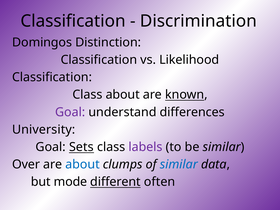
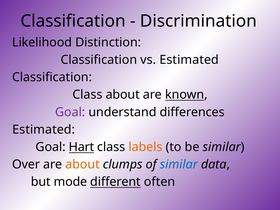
Domingos: Domingos -> Likelihood
vs Likelihood: Likelihood -> Estimated
University at (44, 130): University -> Estimated
Sets: Sets -> Hart
labels colour: purple -> orange
about at (83, 164) colour: blue -> orange
